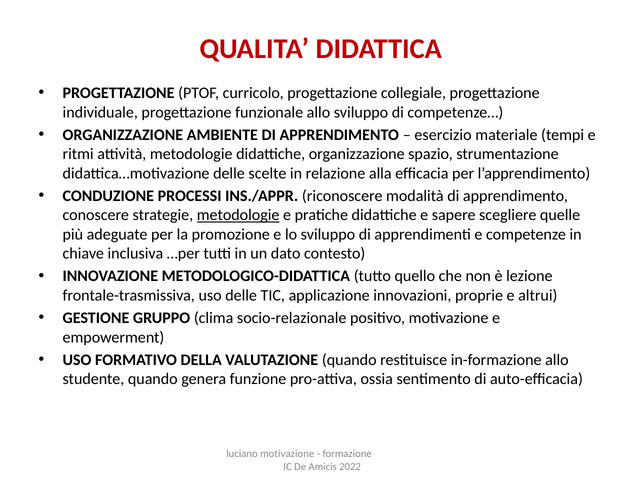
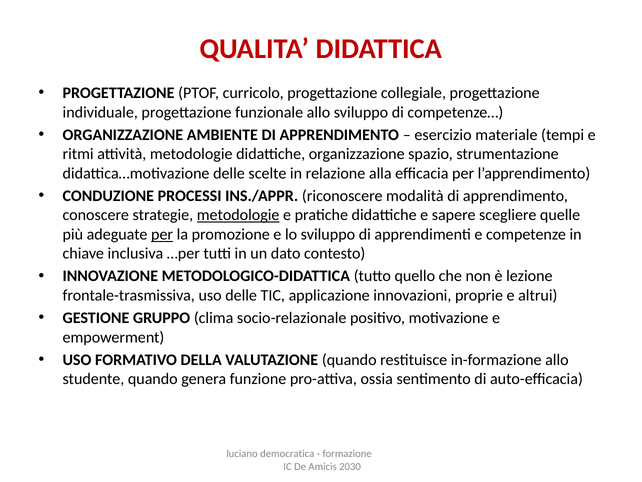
per at (162, 234) underline: none -> present
luciano motivazione: motivazione -> democratica
2022: 2022 -> 2030
